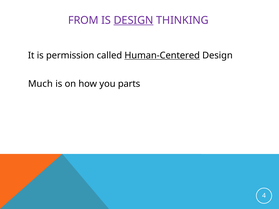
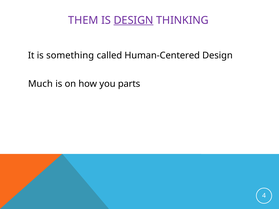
FROM: FROM -> THEM
permission: permission -> something
Human-Centered underline: present -> none
